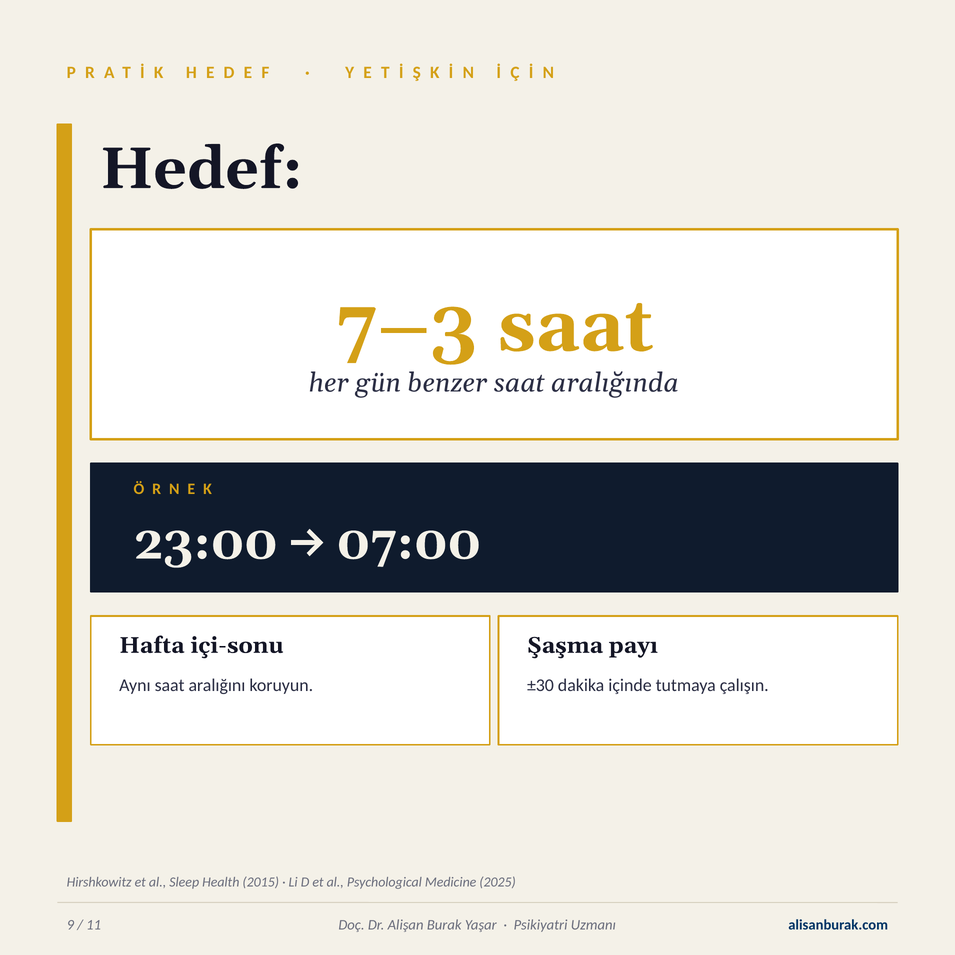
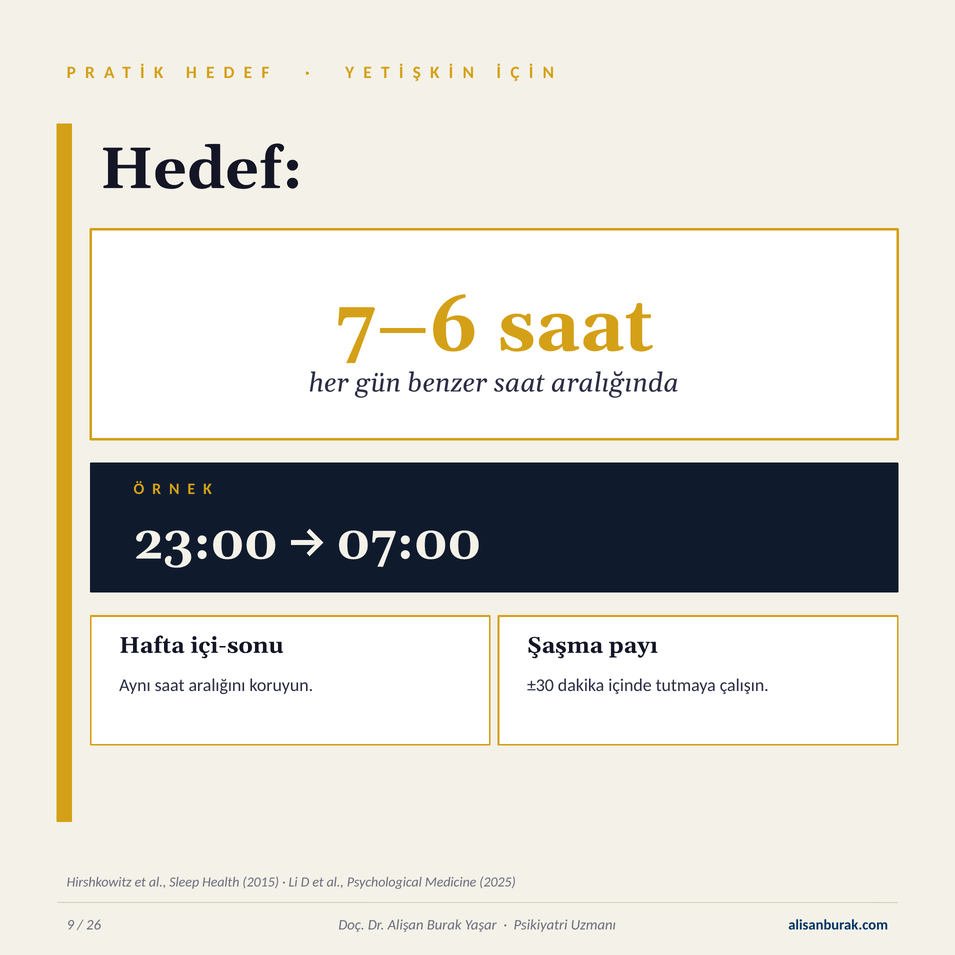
7–3: 7–3 -> 7–6
11: 11 -> 26
